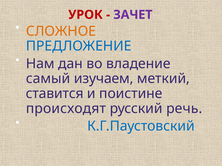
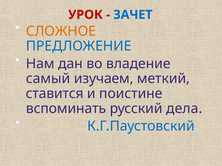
ЗАЧЕТ colour: purple -> blue
происходят: происходят -> вспоминать
речь: речь -> дела
